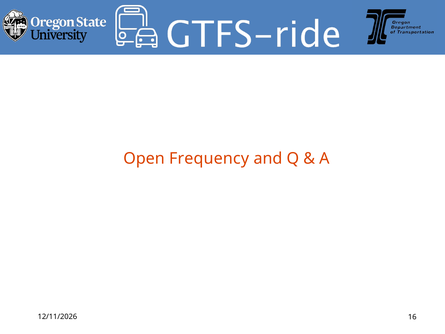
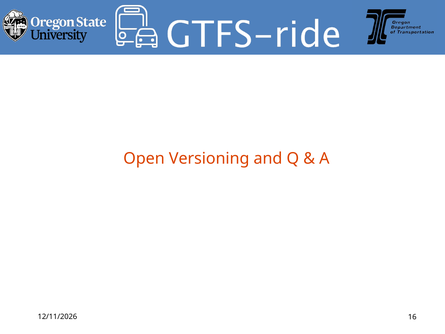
Frequency: Frequency -> Versioning
